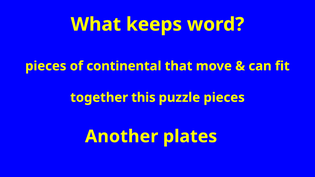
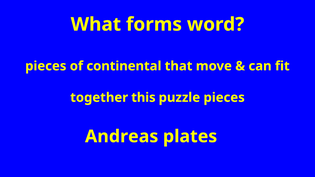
keeps: keeps -> forms
Another: Another -> Andreas
